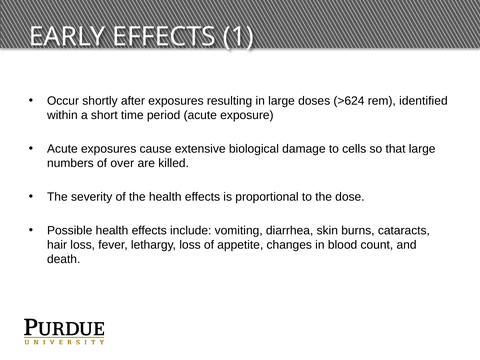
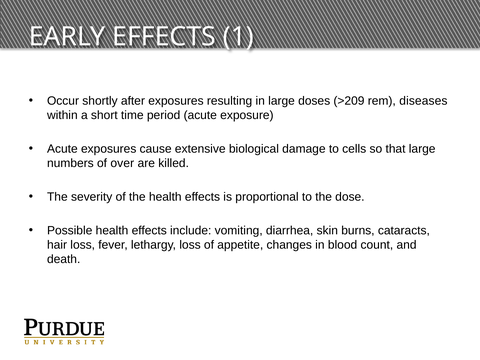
>624: >624 -> >209
identified: identified -> diseases
